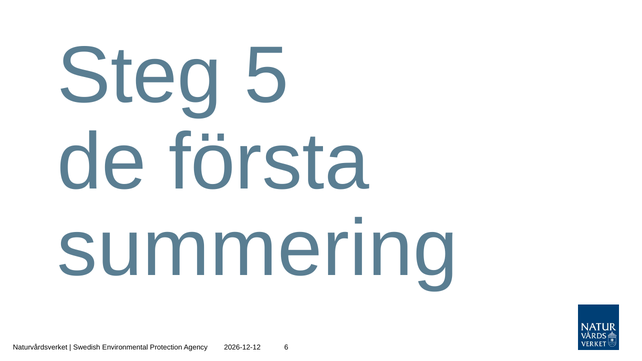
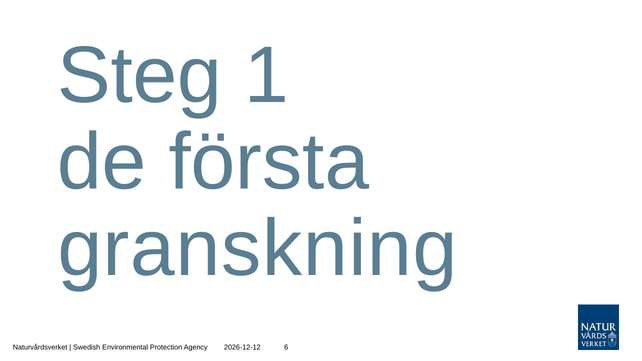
5: 5 -> 1
summering: summering -> granskning
